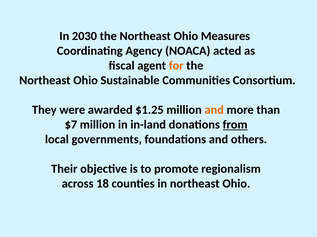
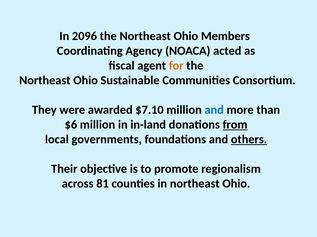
2030: 2030 -> 2096
Measures: Measures -> Members
$1.25: $1.25 -> $7.10
and at (214, 110) colour: orange -> blue
$7: $7 -> $6
others underline: none -> present
18: 18 -> 81
